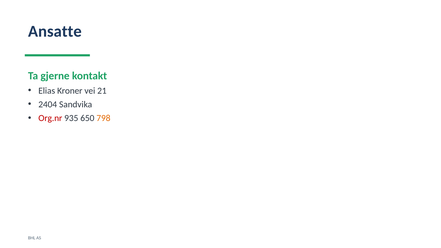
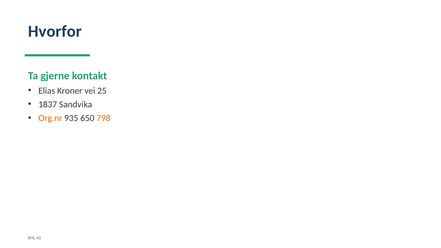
Ansatte: Ansatte -> Hvorfor
21: 21 -> 25
2404: 2404 -> 1837
Org.nr colour: red -> orange
